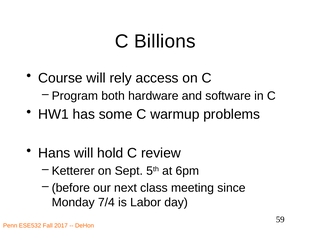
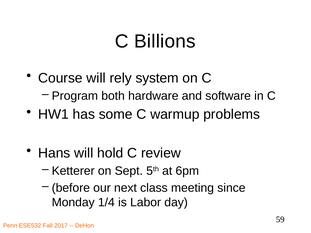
access: access -> system
7/4: 7/4 -> 1/4
